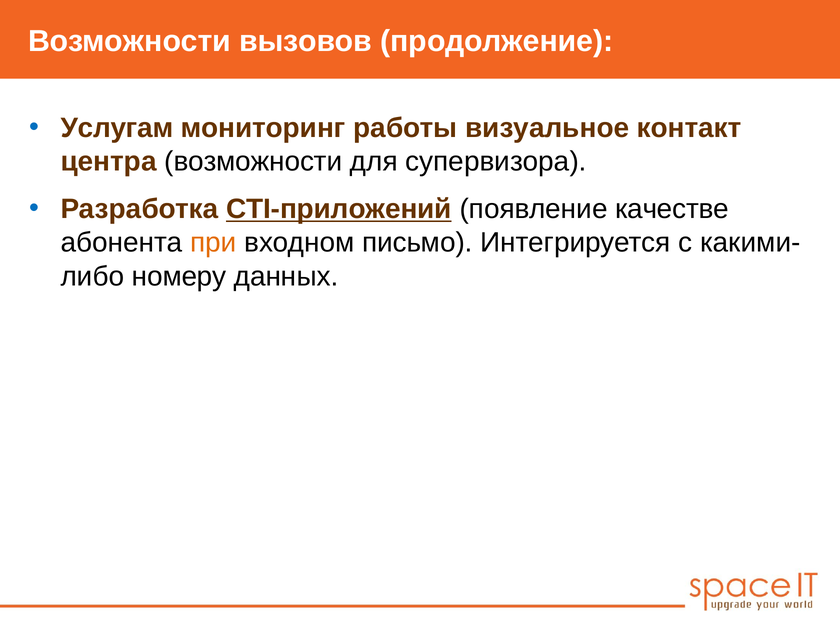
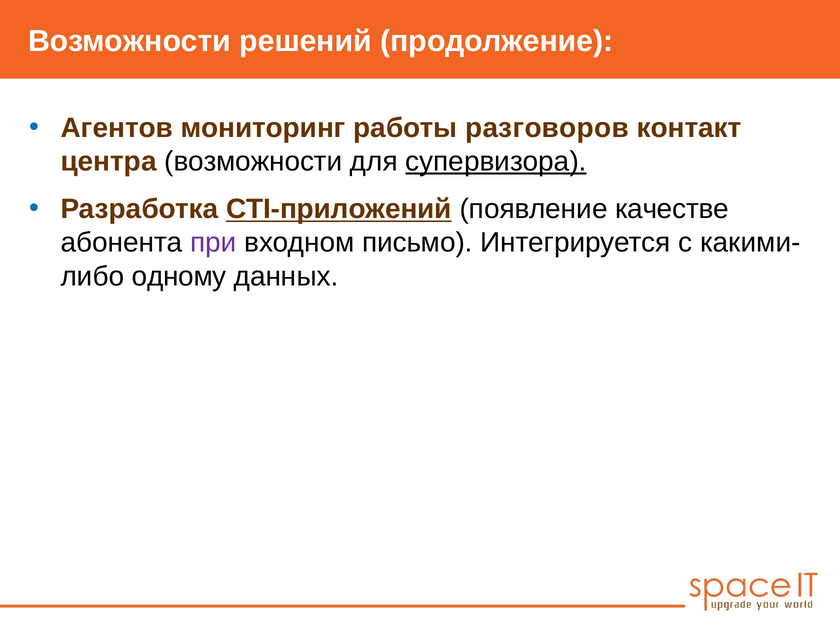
вызовов: вызовов -> решений
Услугам: Услугам -> Агентов
визуальное: визуальное -> разговоров
супервизора underline: none -> present
при colour: orange -> purple
номеру: номеру -> одному
